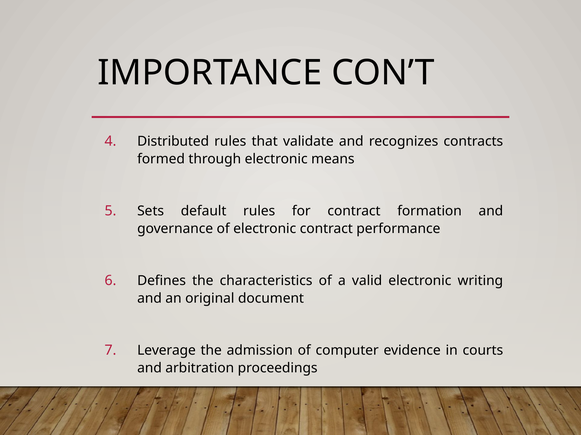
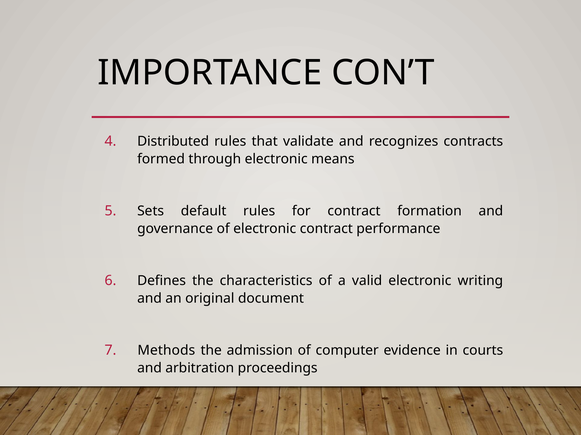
Leverage: Leverage -> Methods
